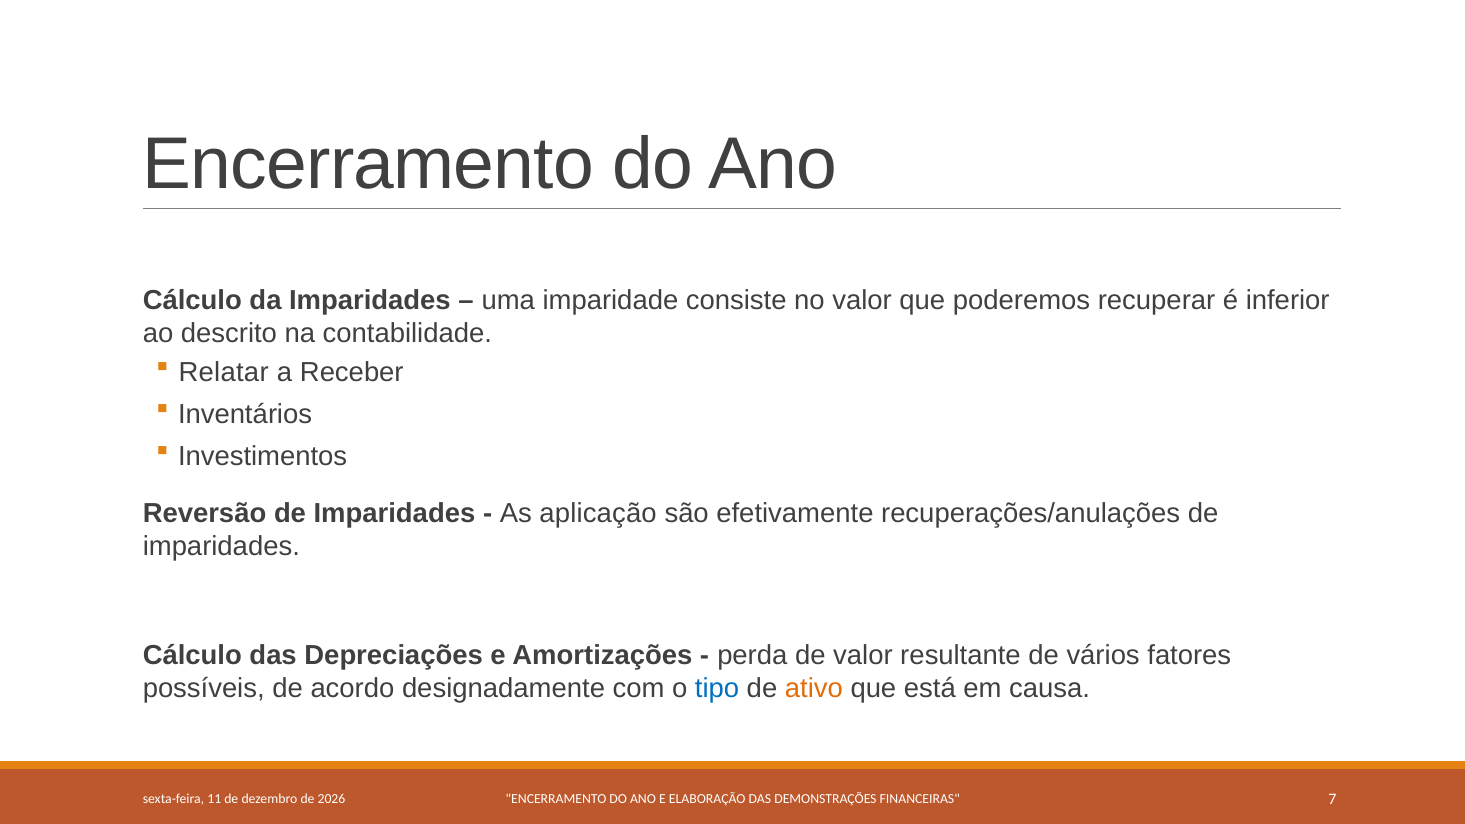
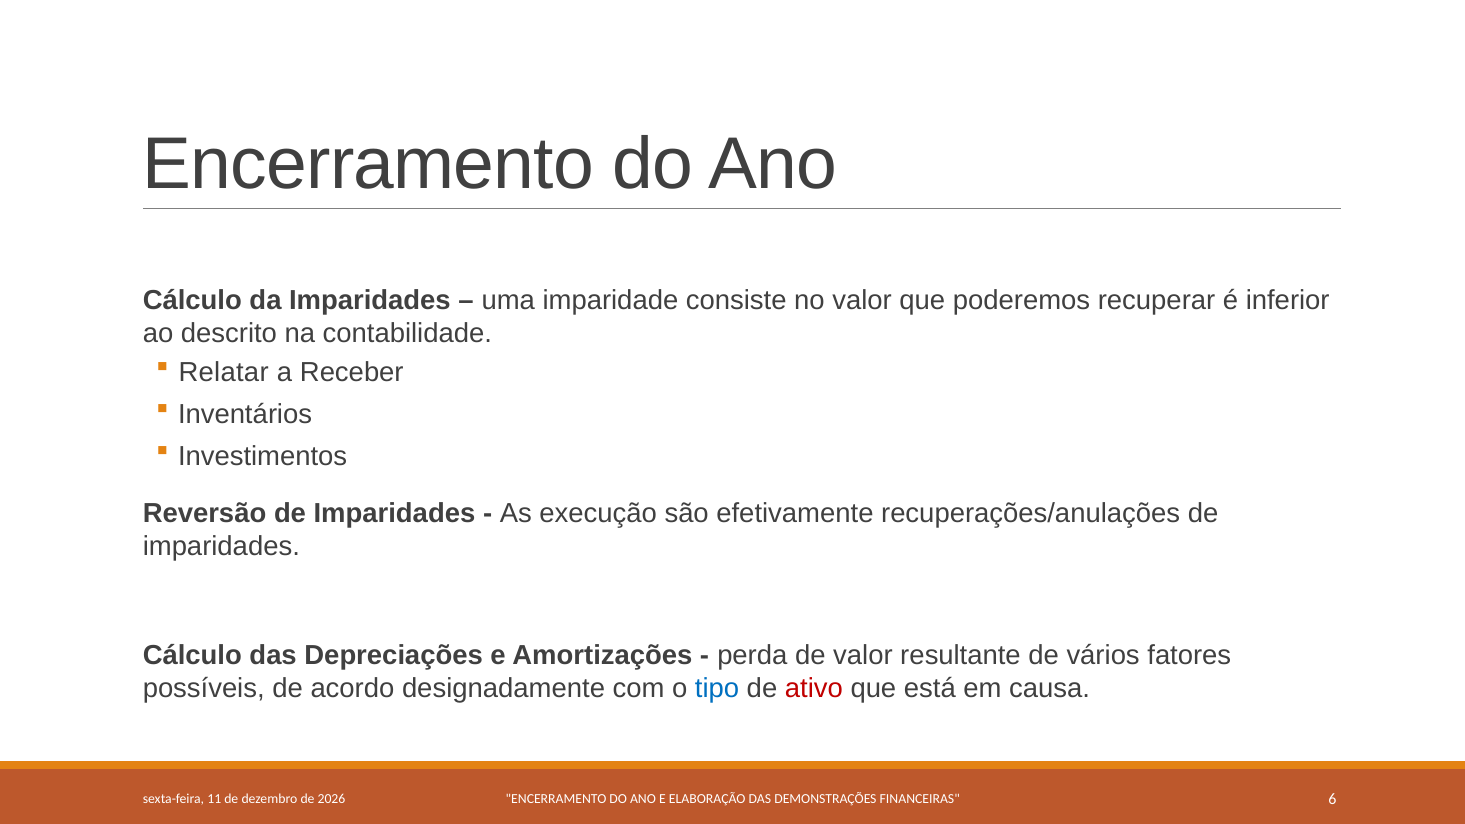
aplicação: aplicação -> execução
ativo colour: orange -> red
7: 7 -> 6
